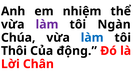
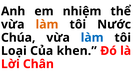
làm at (47, 24) colour: purple -> orange
Ngàn: Ngàn -> Nước
Thôi: Thôi -> Loại
động: động -> khen
